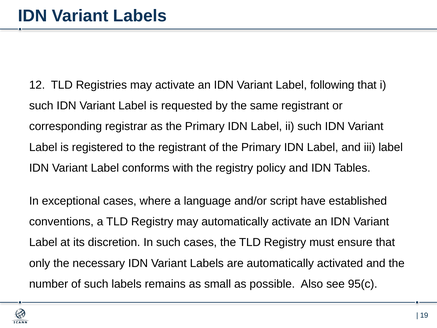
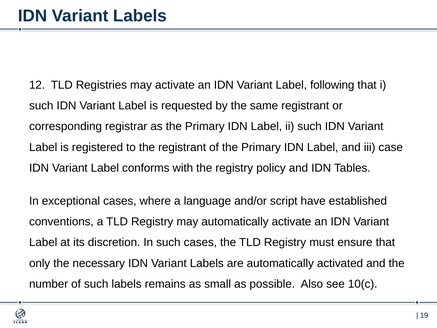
iii label: label -> case
95(c: 95(c -> 10(c
